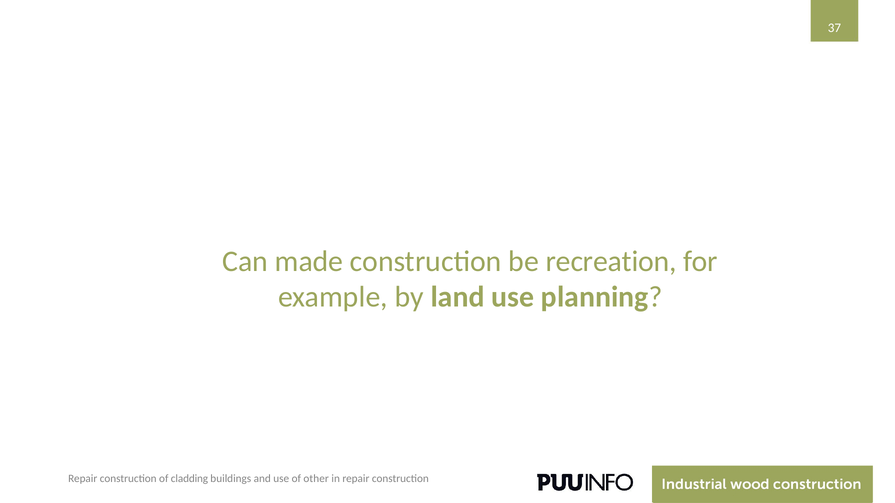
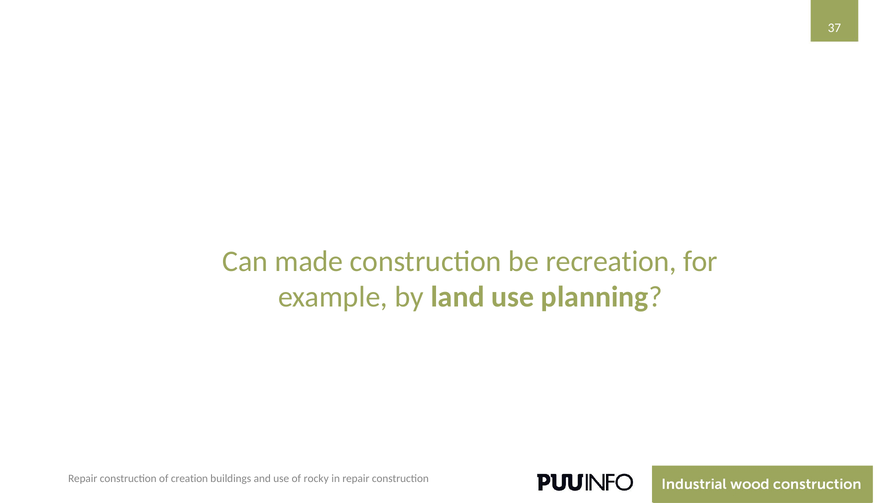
cladding: cladding -> creation
other: other -> rocky
